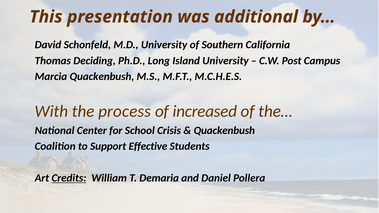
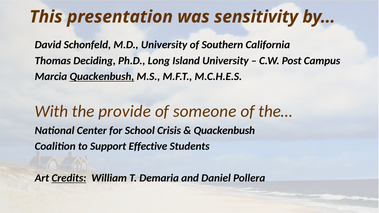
additional: additional -> sensitivity
Quackenbush at (102, 77) underline: none -> present
process: process -> provide
increased: increased -> someone
